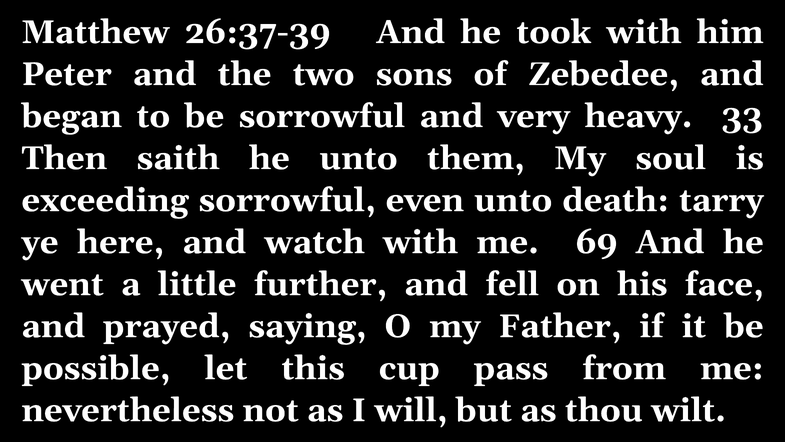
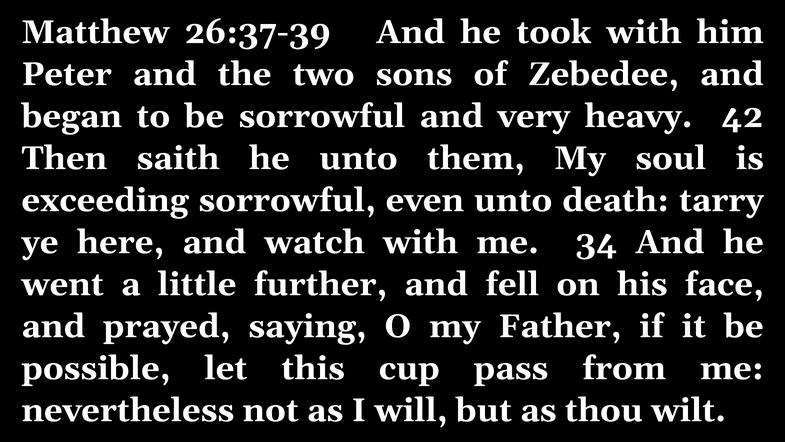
33: 33 -> 42
69: 69 -> 34
